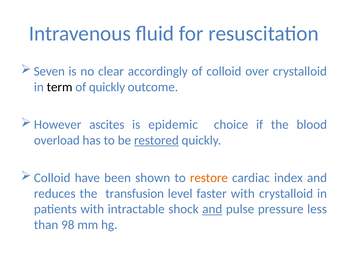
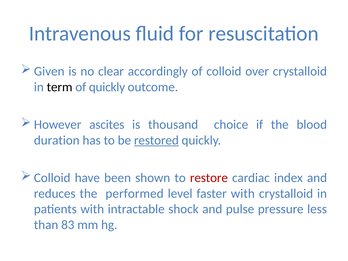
Seven: Seven -> Given
epidemic: epidemic -> thousand
overload: overload -> duration
restore colour: orange -> red
transfusion: transfusion -> performed
and at (212, 209) underline: present -> none
98: 98 -> 83
